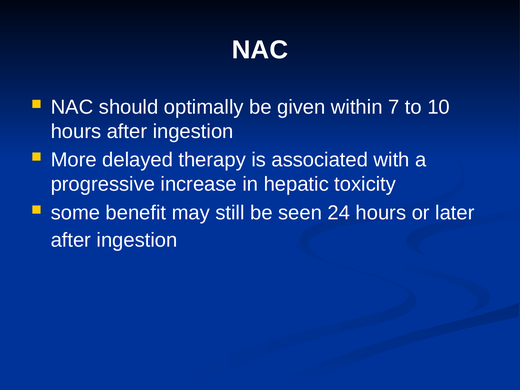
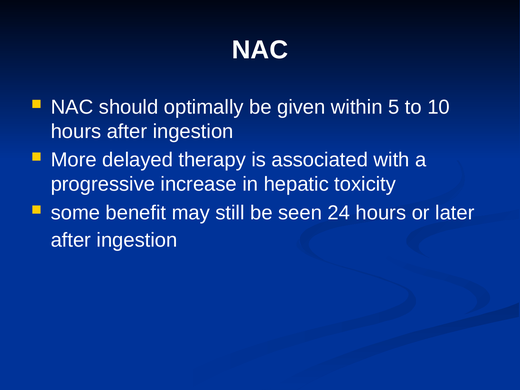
7: 7 -> 5
